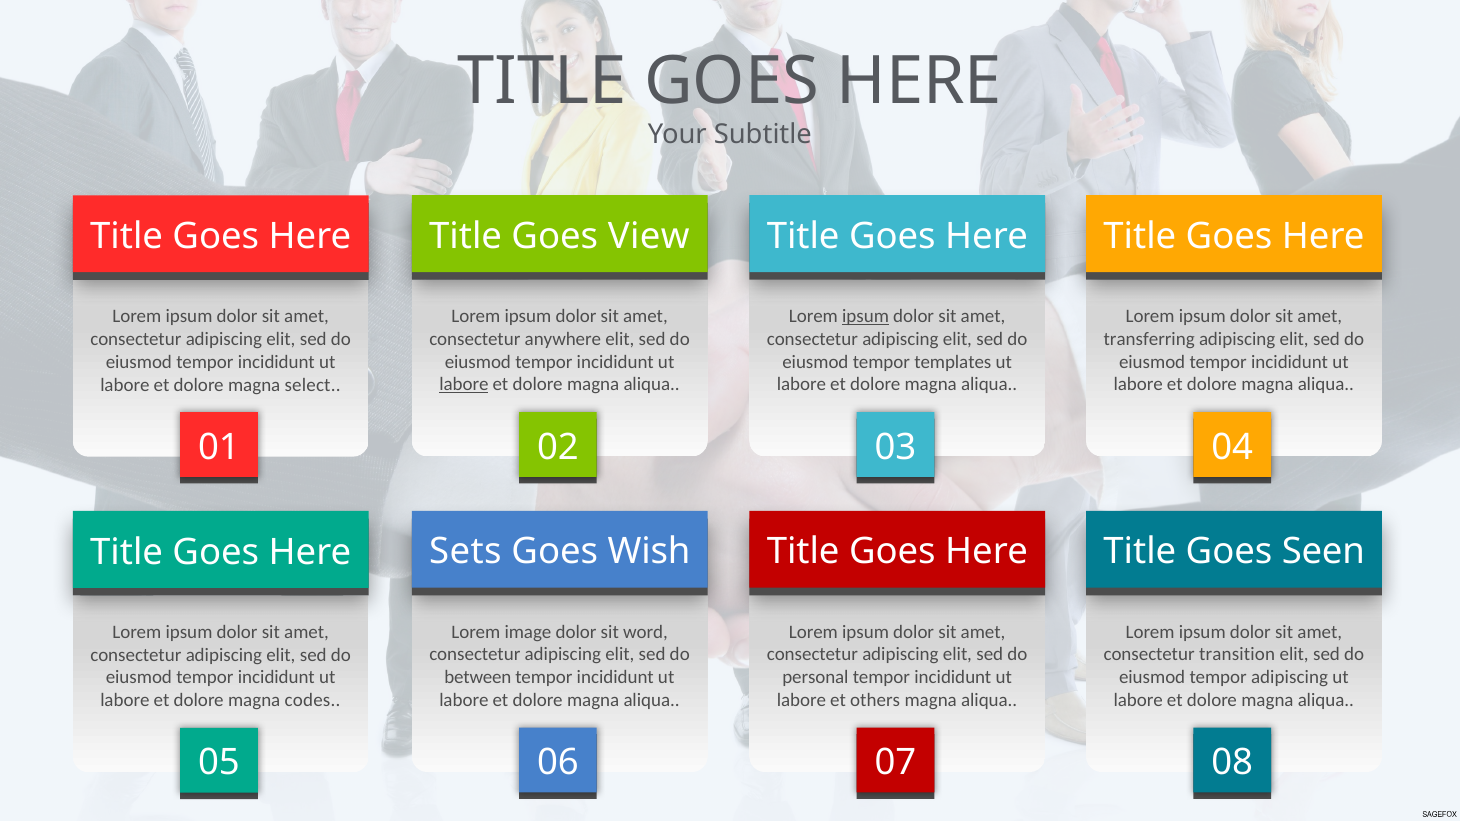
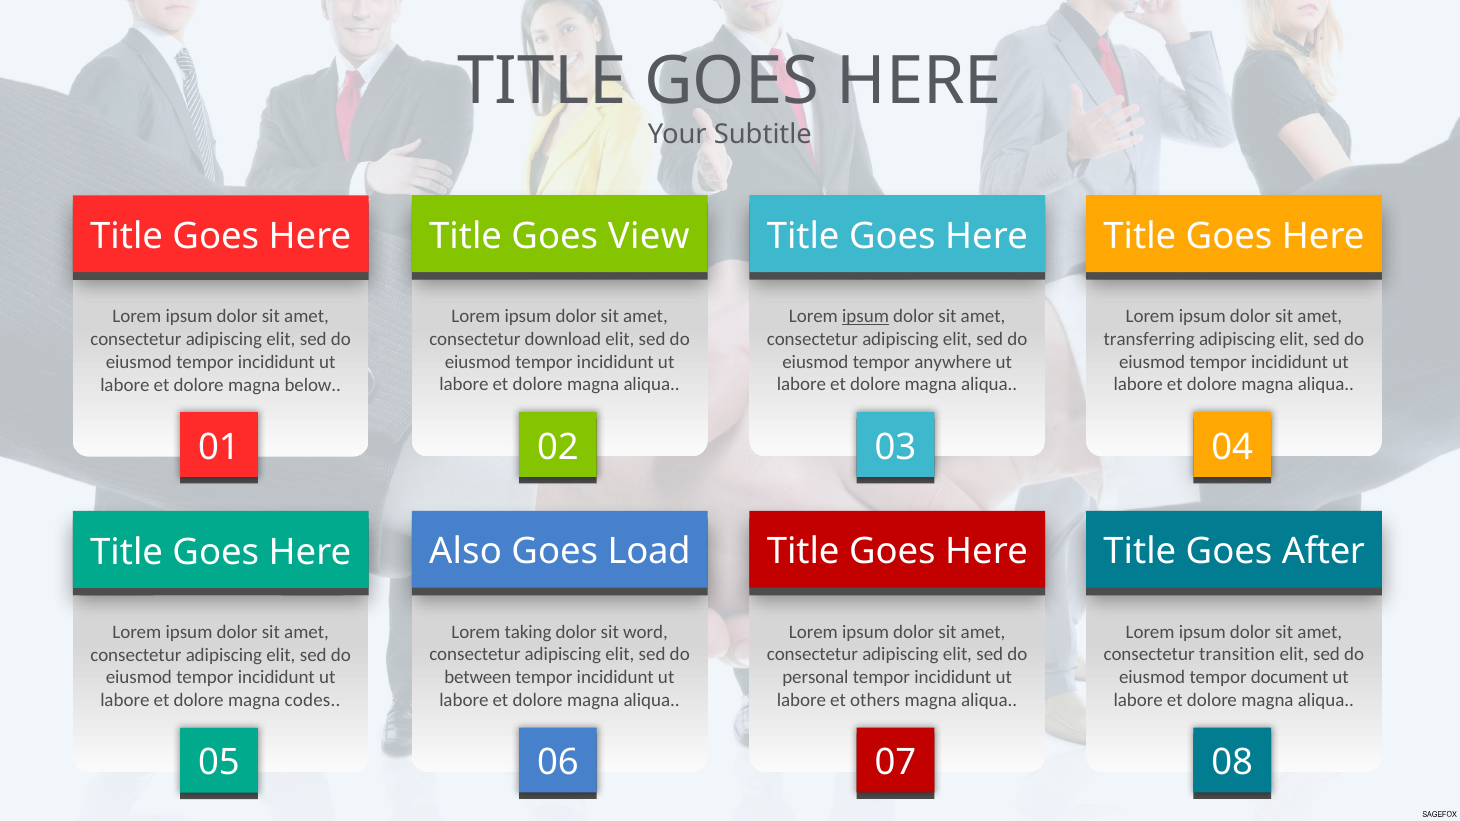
anywhere: anywhere -> download
templates: templates -> anywhere
labore at (464, 385) underline: present -> none
select: select -> below
Sets: Sets -> Also
Wish: Wish -> Load
Seen: Seen -> After
image: image -> taking
tempor adipiscing: adipiscing -> document
